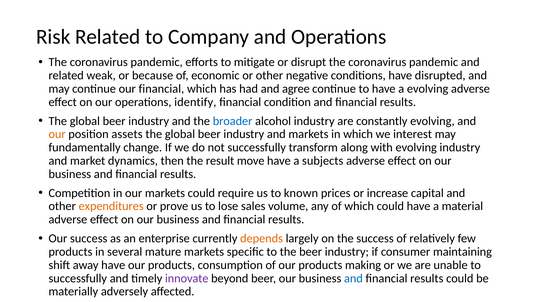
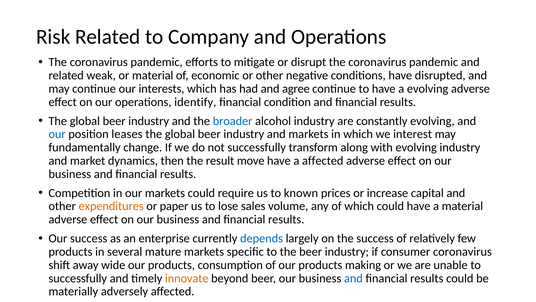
or because: because -> material
our financial: financial -> interests
our at (57, 134) colour: orange -> blue
assets: assets -> leases
a subjects: subjects -> affected
prove: prove -> paper
depends colour: orange -> blue
consumer maintaining: maintaining -> coronavirus
away have: have -> wide
innovate colour: purple -> orange
